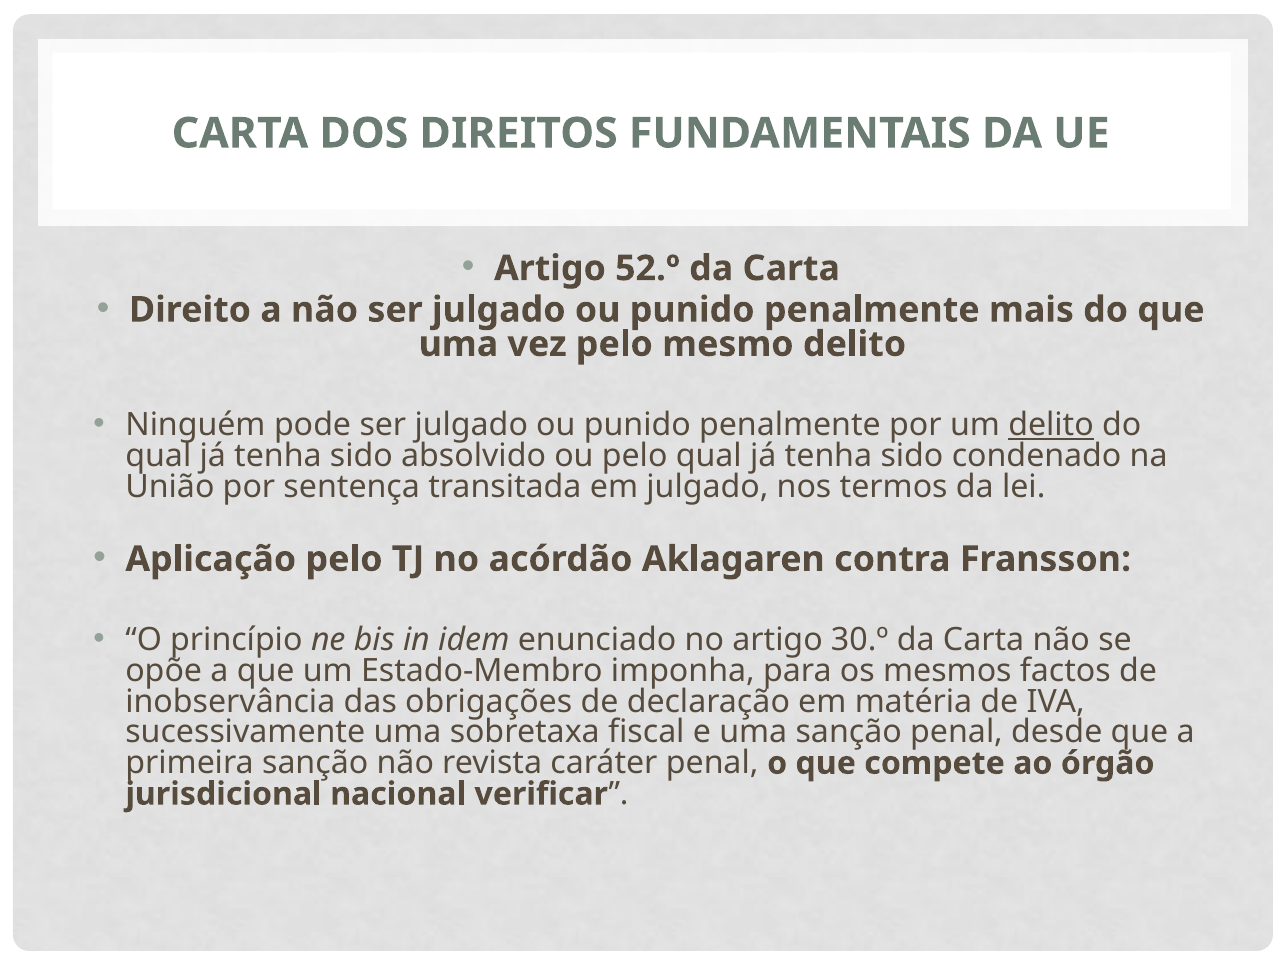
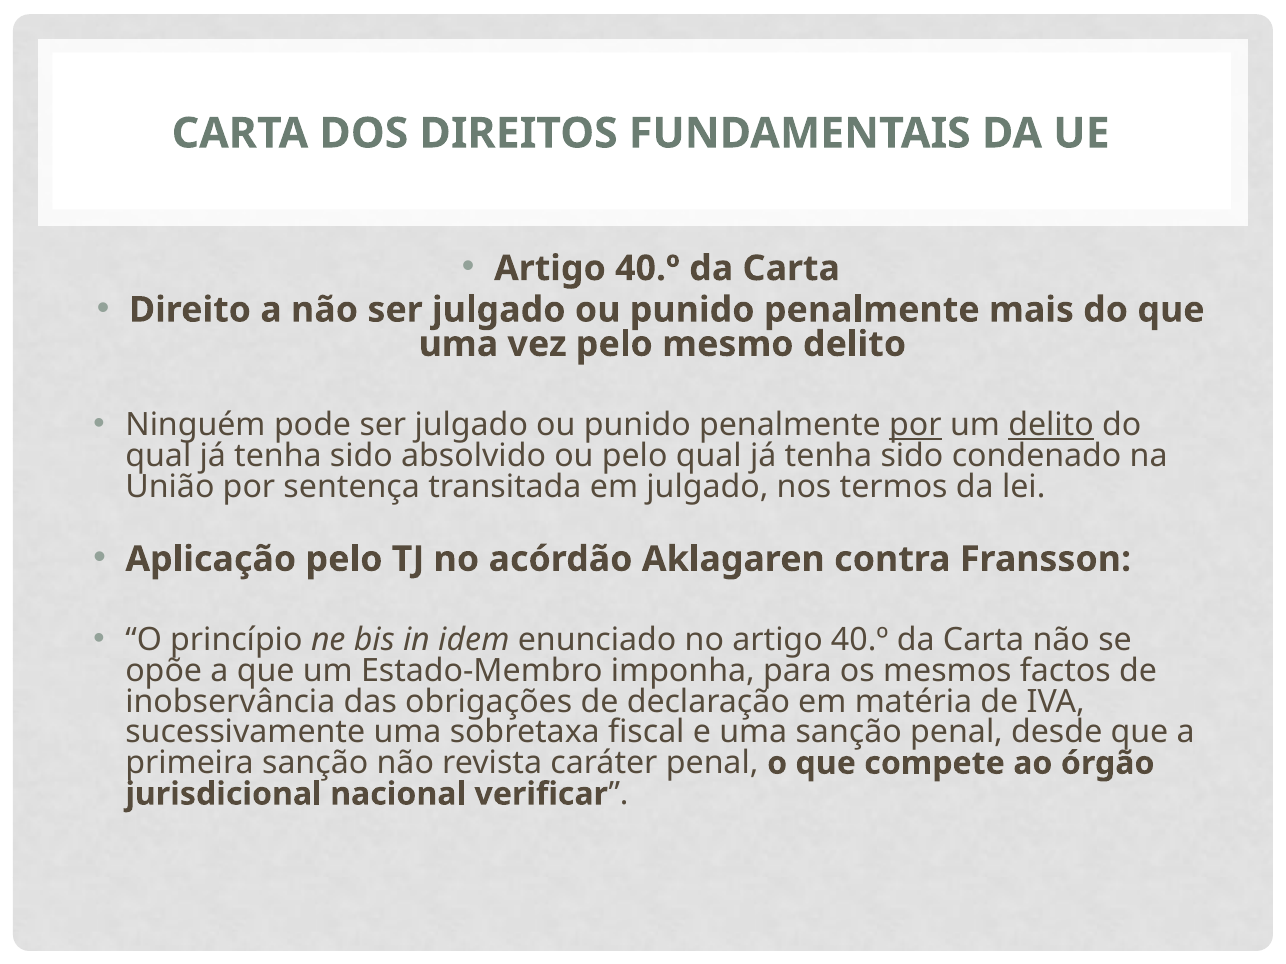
52.º at (647, 269): 52.º -> 40.º
por at (915, 425) underline: none -> present
no artigo 30.º: 30.º -> 40.º
